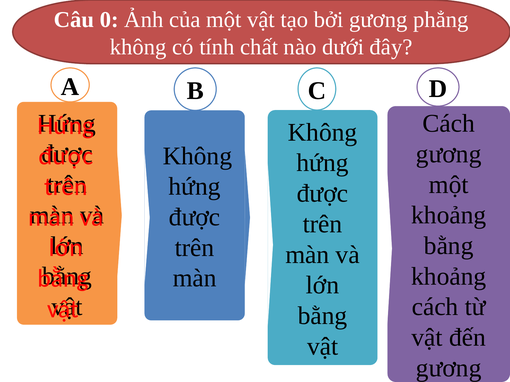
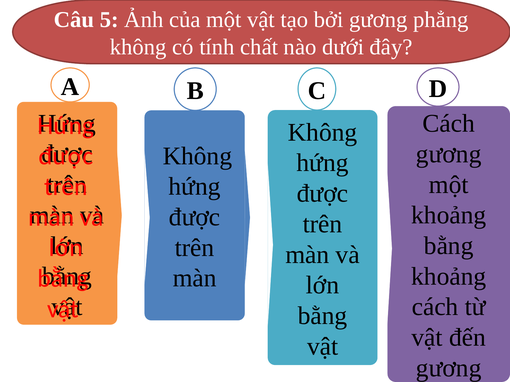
0: 0 -> 5
